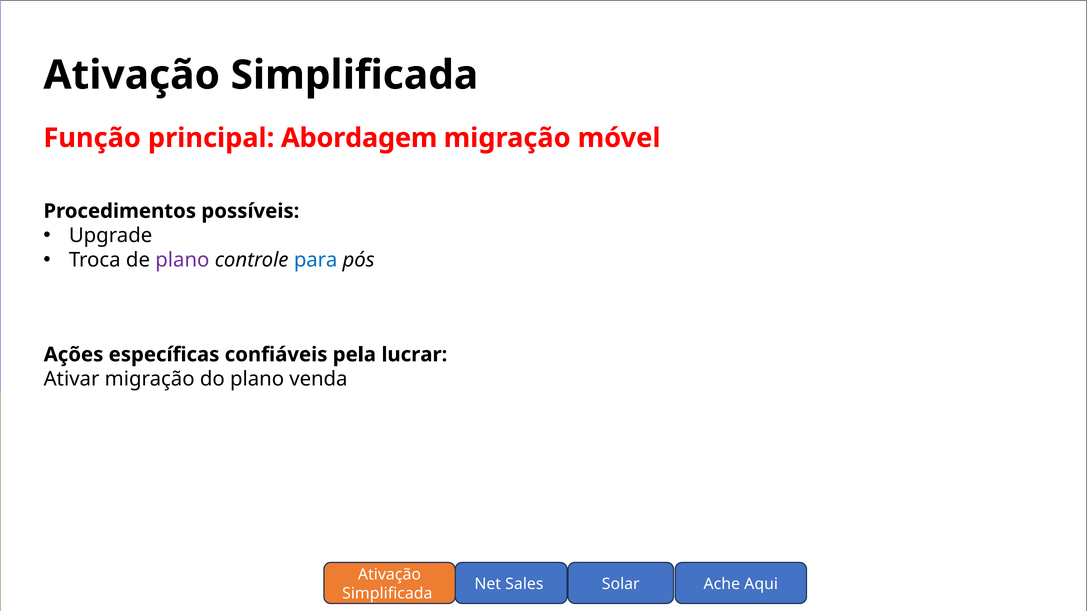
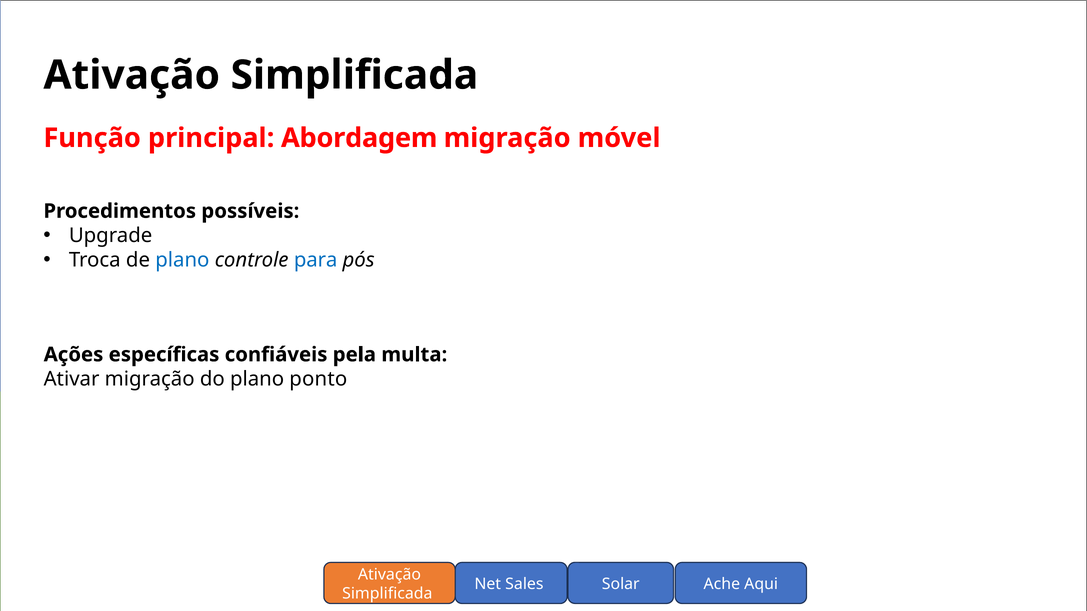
plano at (182, 260) colour: purple -> blue
lucrar: lucrar -> multa
venda: venda -> ponto
